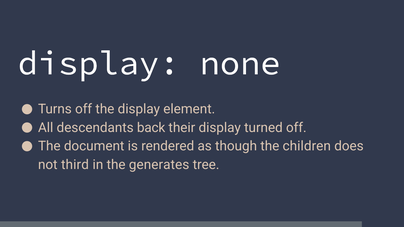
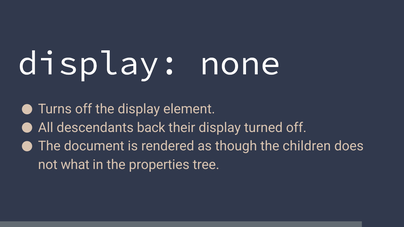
third: third -> what
generates: generates -> properties
